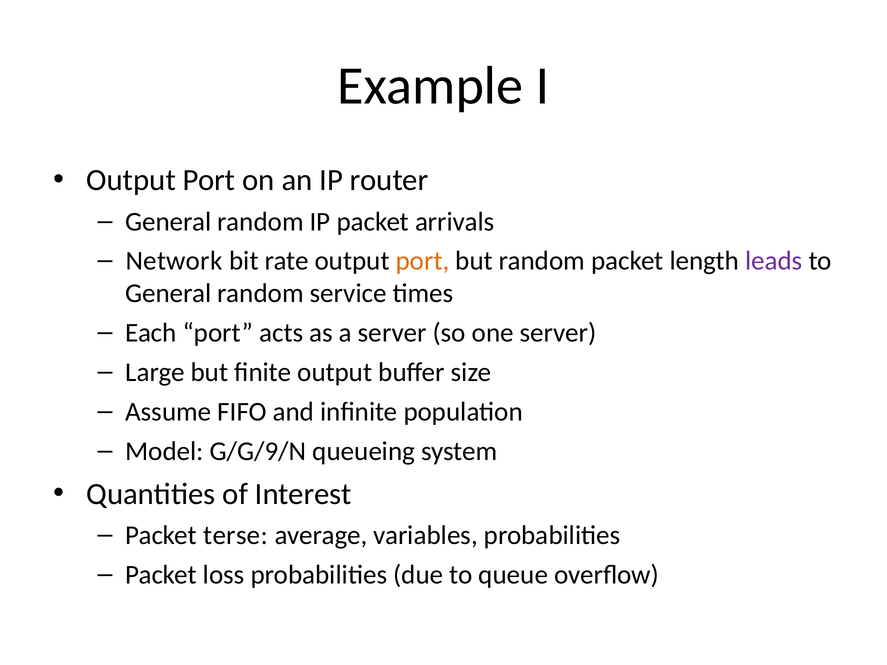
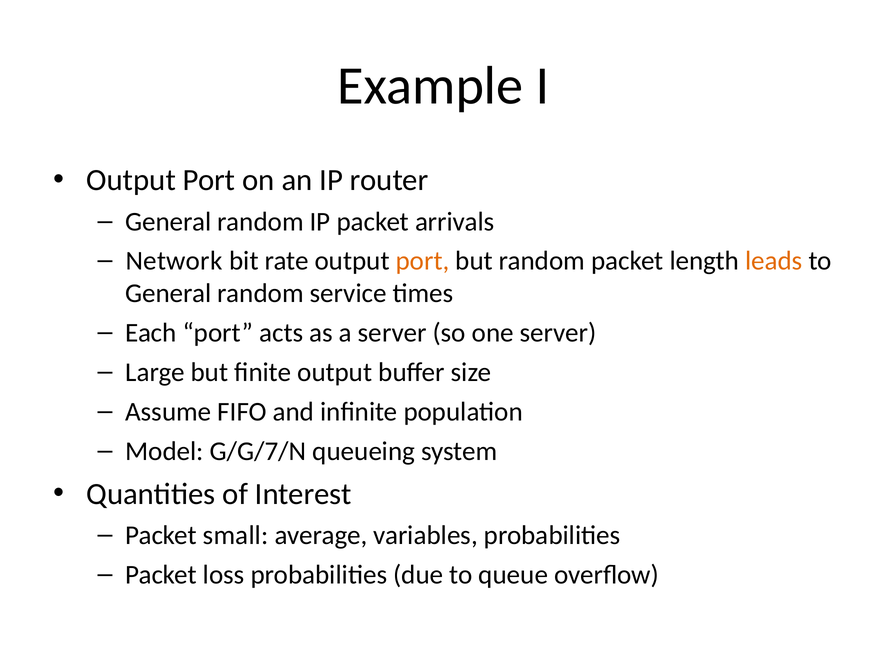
leads colour: purple -> orange
G/G/9/N: G/G/9/N -> G/G/7/N
terse: terse -> small
